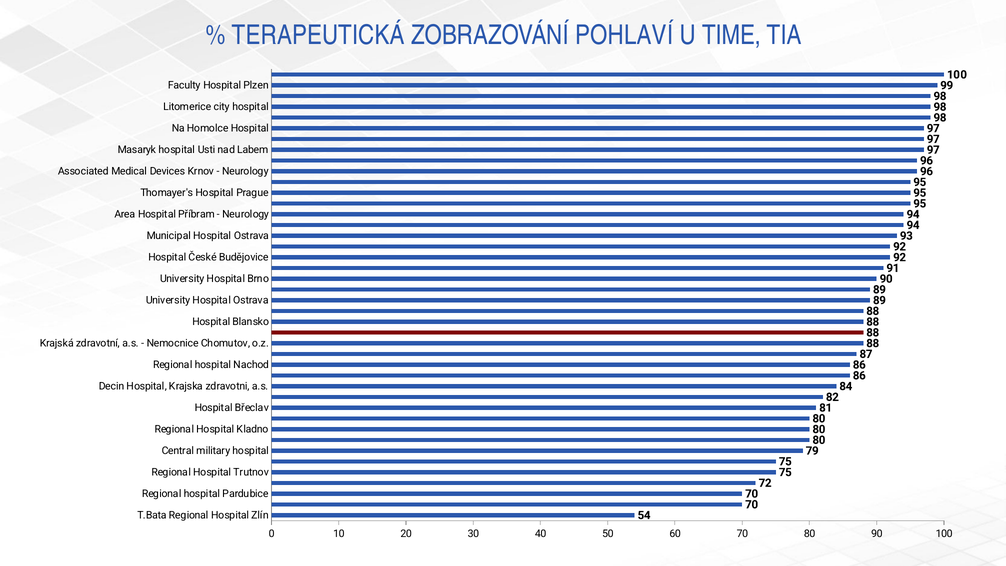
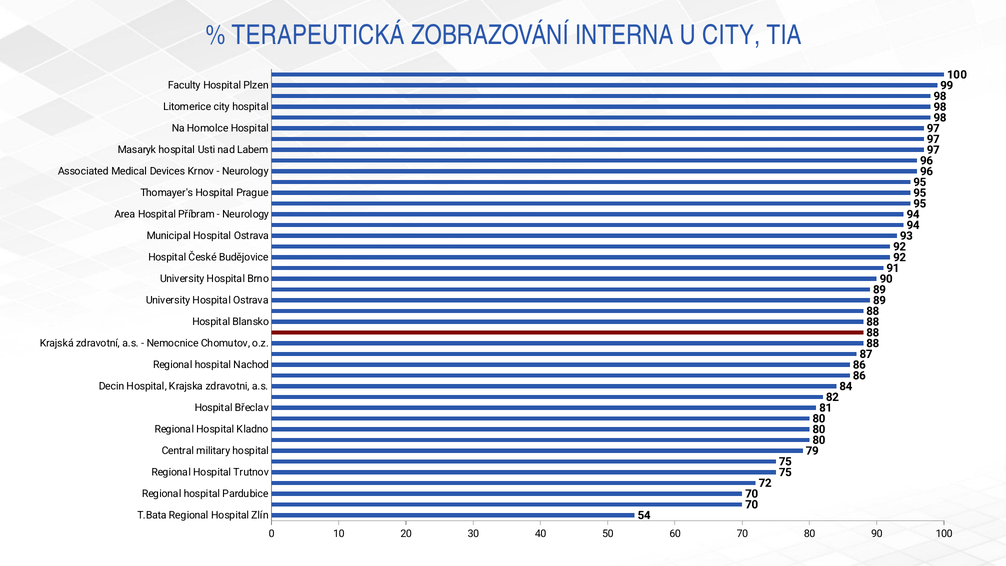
POHLAVÍ: POHLAVÍ -> INTERNA
U TIME: TIME -> CITY
